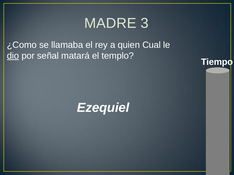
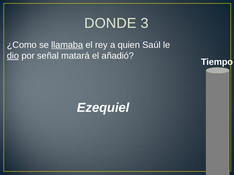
MADRE: MADRE -> DONDE
llamaba underline: none -> present
Cual: Cual -> Saúl
templo: templo -> añadió
